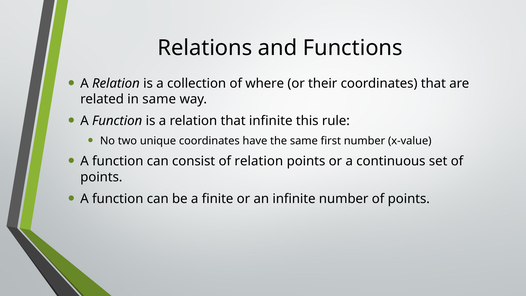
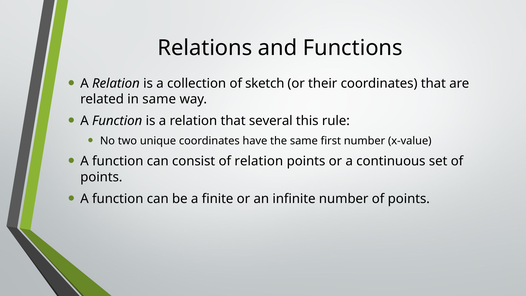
where: where -> sketch
that infinite: infinite -> several
